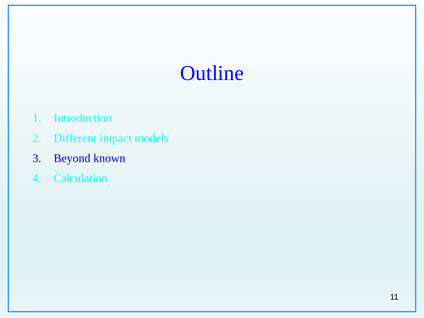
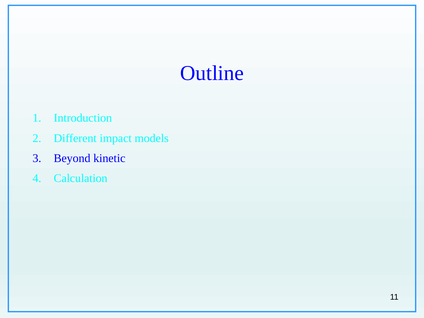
known: known -> kinetic
